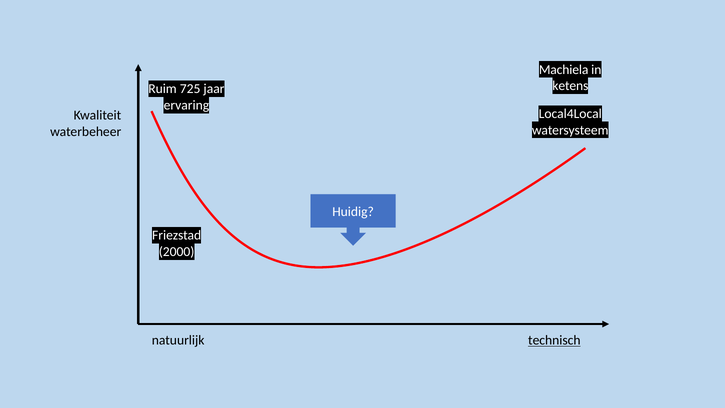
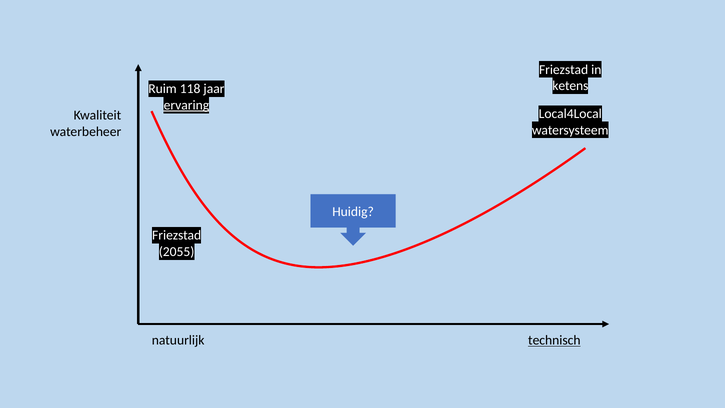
Machiela at (564, 70): Machiela -> Friezstad
725: 725 -> 118
ervaring underline: none -> present
2000: 2000 -> 2055
